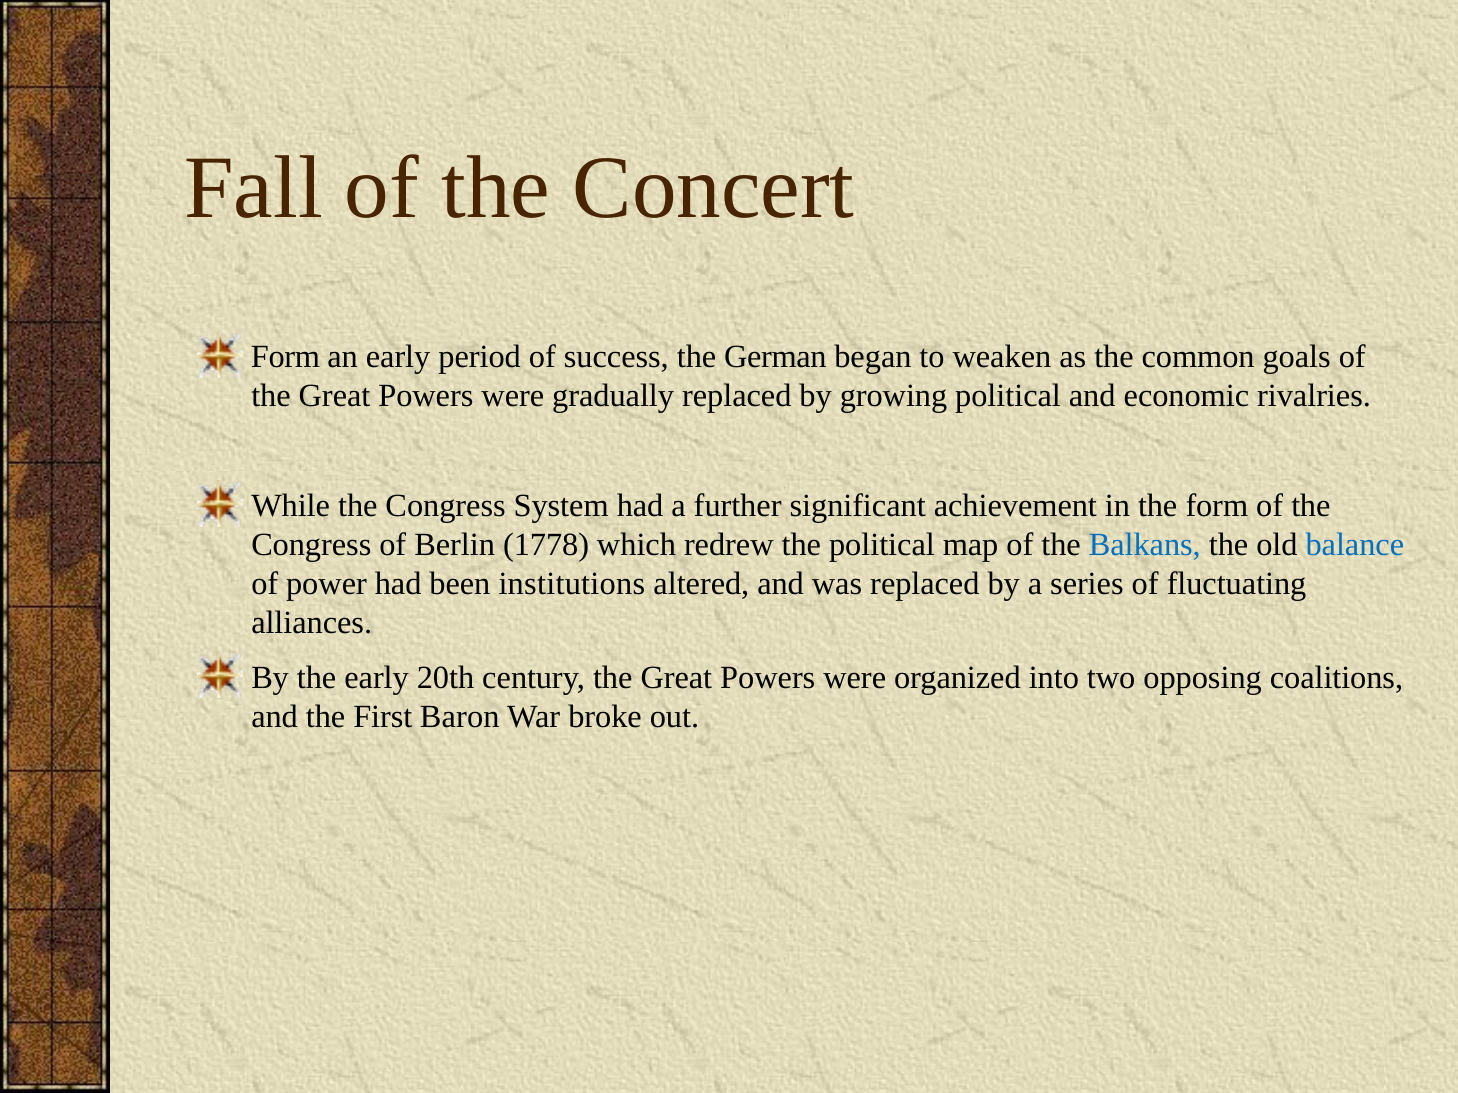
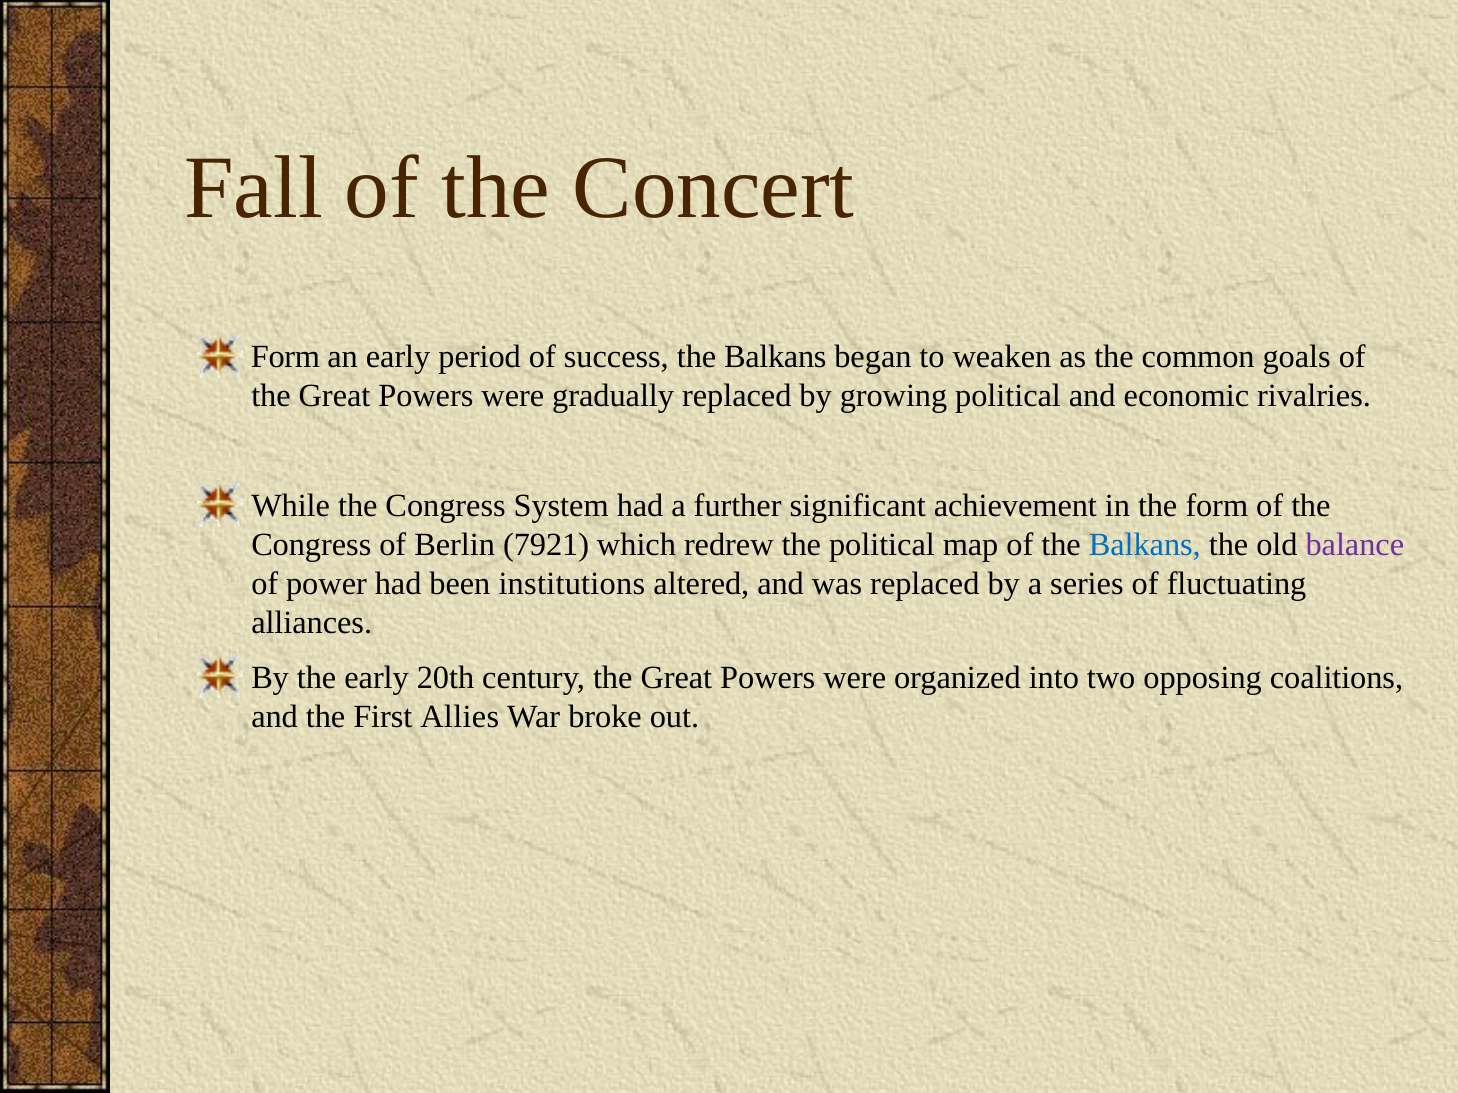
success the German: German -> Balkans
1778: 1778 -> 7921
balance colour: blue -> purple
Baron: Baron -> Allies
